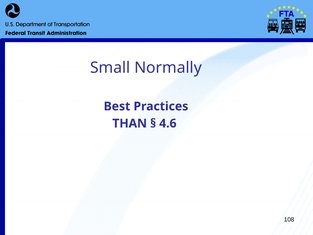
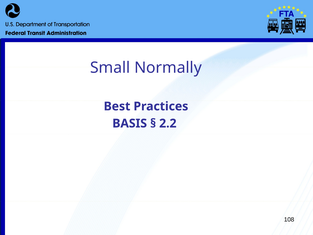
THAN: THAN -> BASIS
4.6: 4.6 -> 2.2
